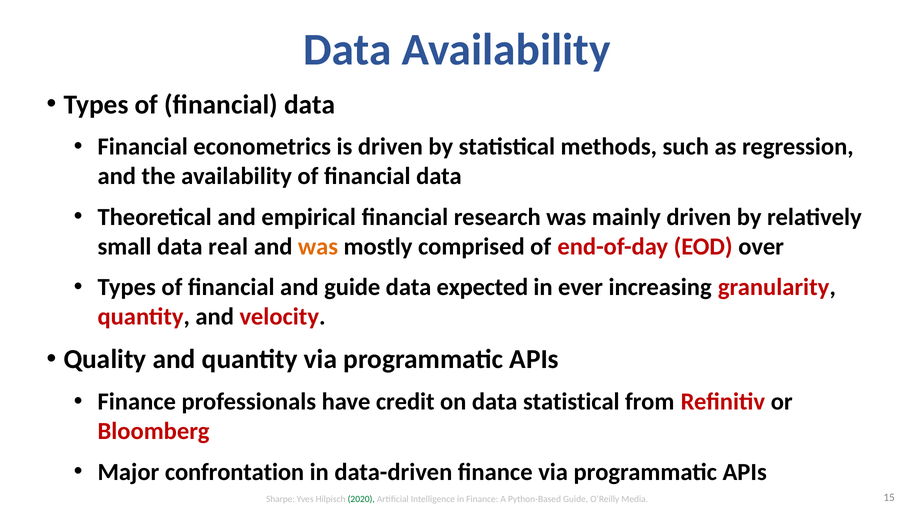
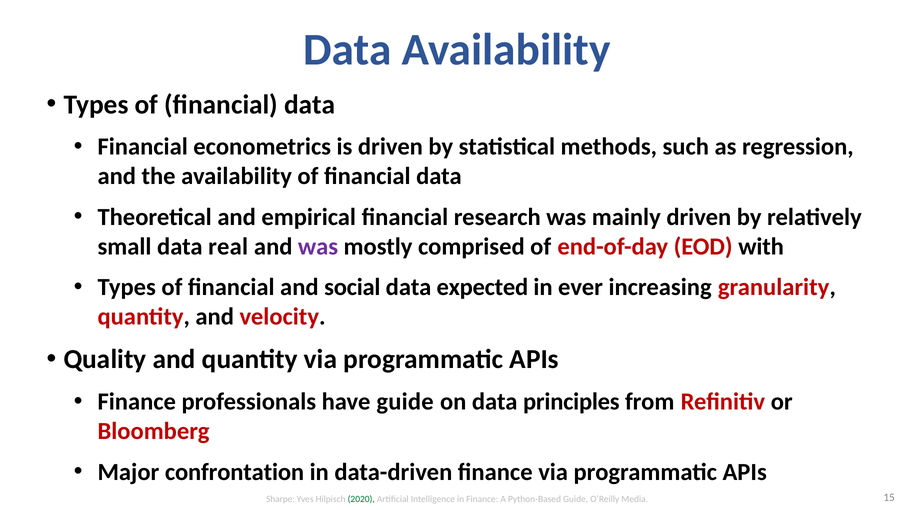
was at (318, 247) colour: orange -> purple
over: over -> with
and guide: guide -> social
have credit: credit -> guide
data statistical: statistical -> principles
